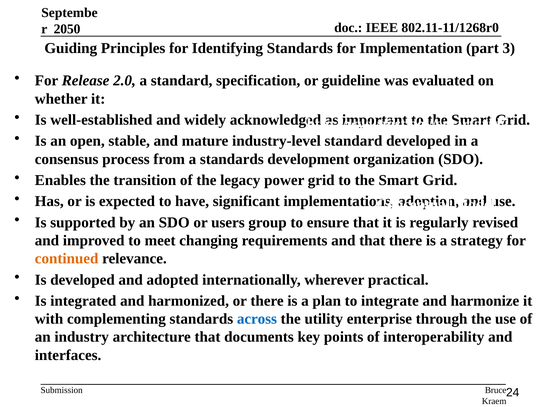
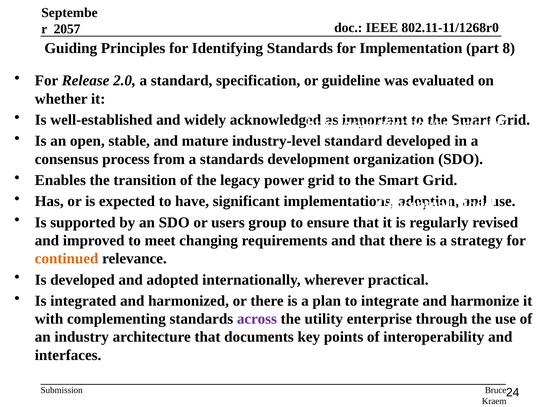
2050: 2050 -> 2057
3: 3 -> 8
across colour: blue -> purple
